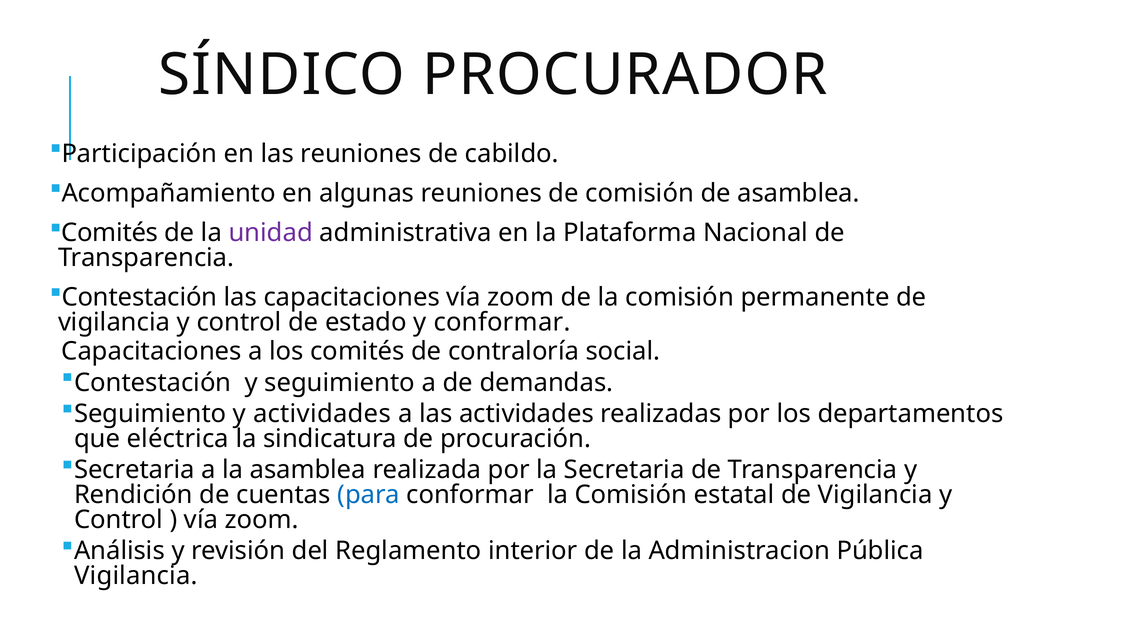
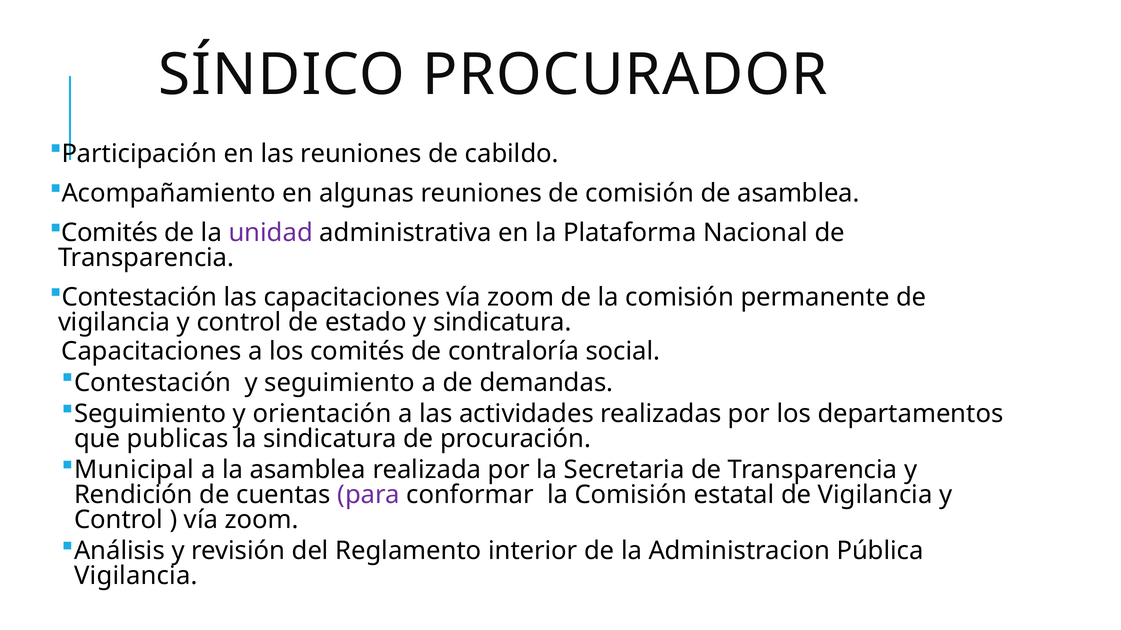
y conformar: conformar -> sindicatura
y actividades: actividades -> orientación
eléctrica: eléctrica -> publicas
Secretaria at (134, 470): Secretaria -> Municipal
para colour: blue -> purple
